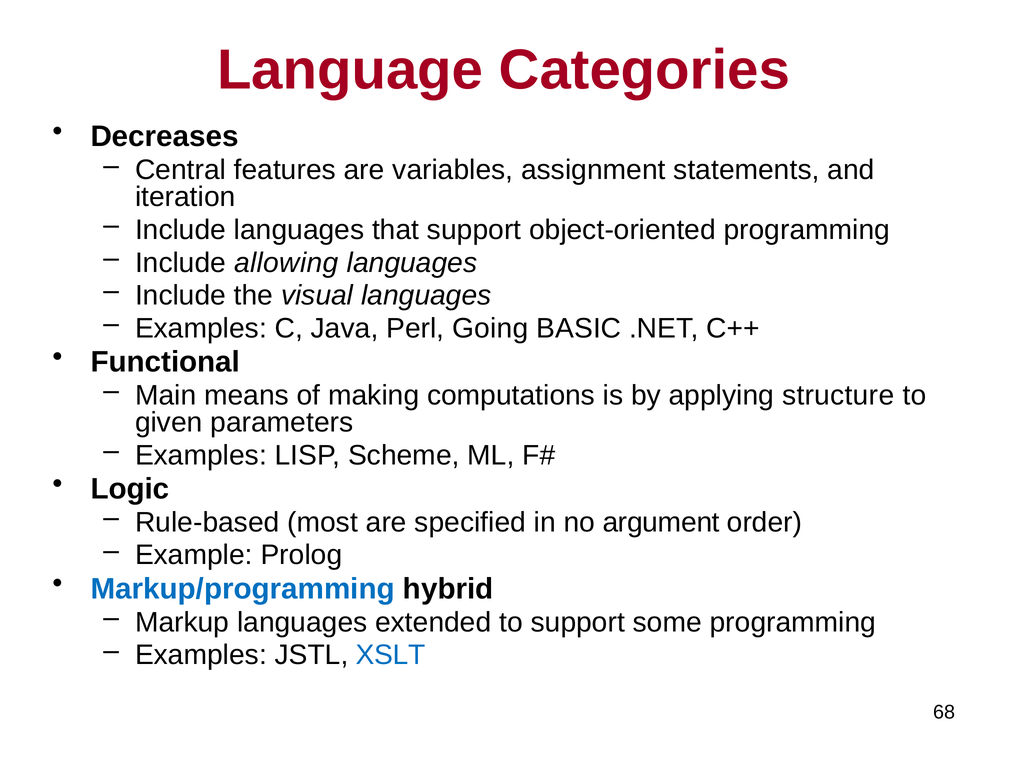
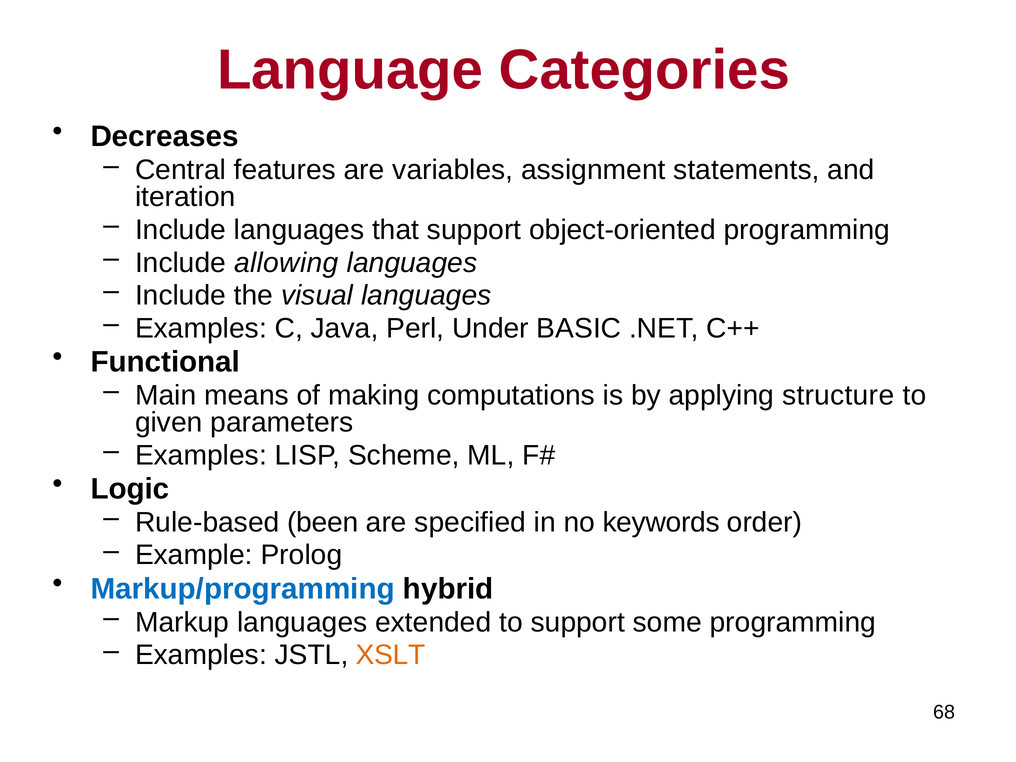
Going: Going -> Under
most: most -> been
argument: argument -> keywords
XSLT colour: blue -> orange
